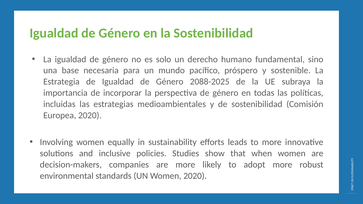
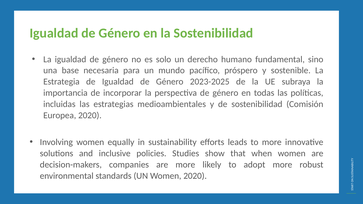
2088-2025: 2088-2025 -> 2023-2025
